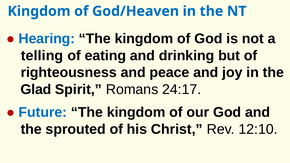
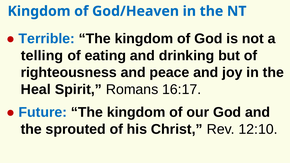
Hearing: Hearing -> Terrible
Glad: Glad -> Heal
24:17: 24:17 -> 16:17
